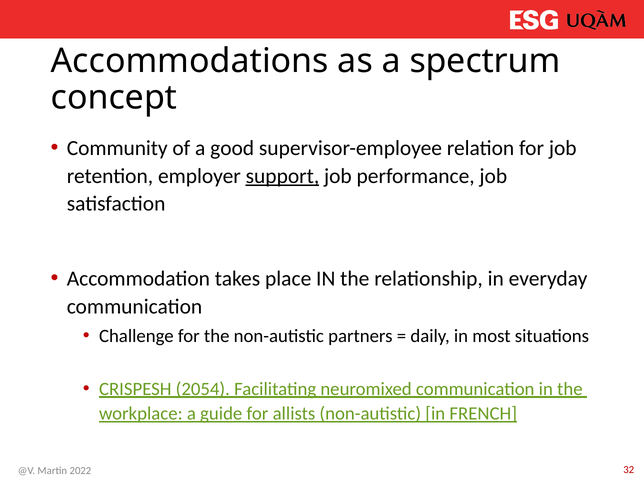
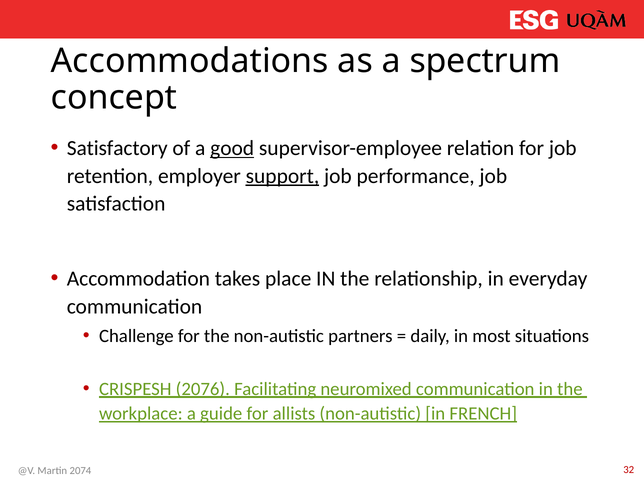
Community: Community -> Satisfactory
good underline: none -> present
2054: 2054 -> 2076
2022: 2022 -> 2074
